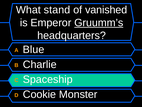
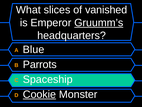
stand: stand -> slices
Charlie: Charlie -> Parrots
Cookie underline: none -> present
